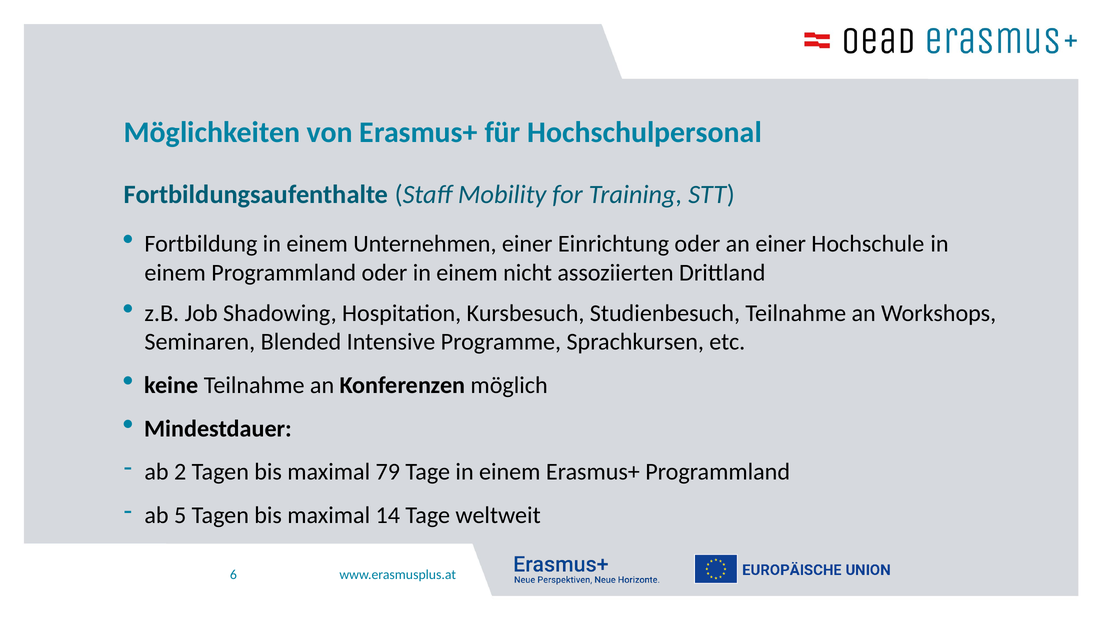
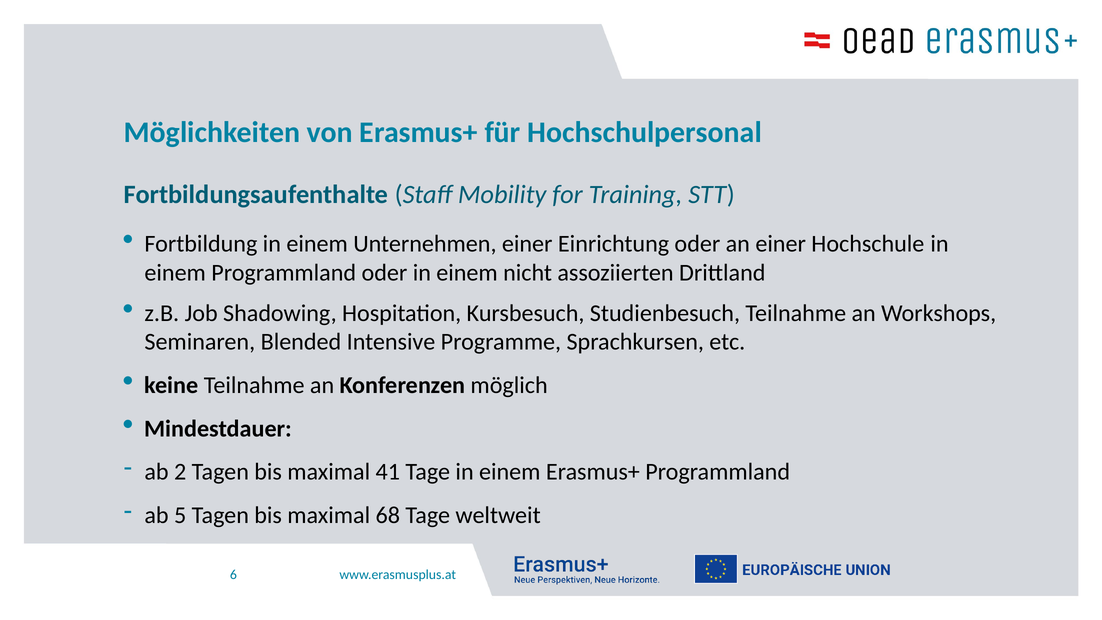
79: 79 -> 41
14: 14 -> 68
